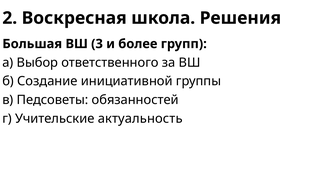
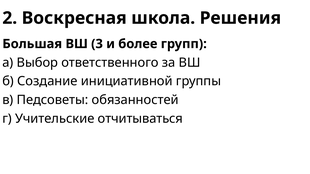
актуальность: актуальность -> отчитываться
